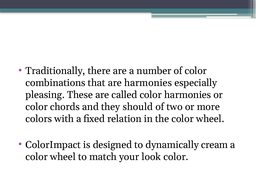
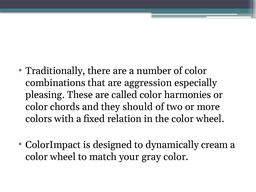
are harmonies: harmonies -> aggression
look: look -> gray
